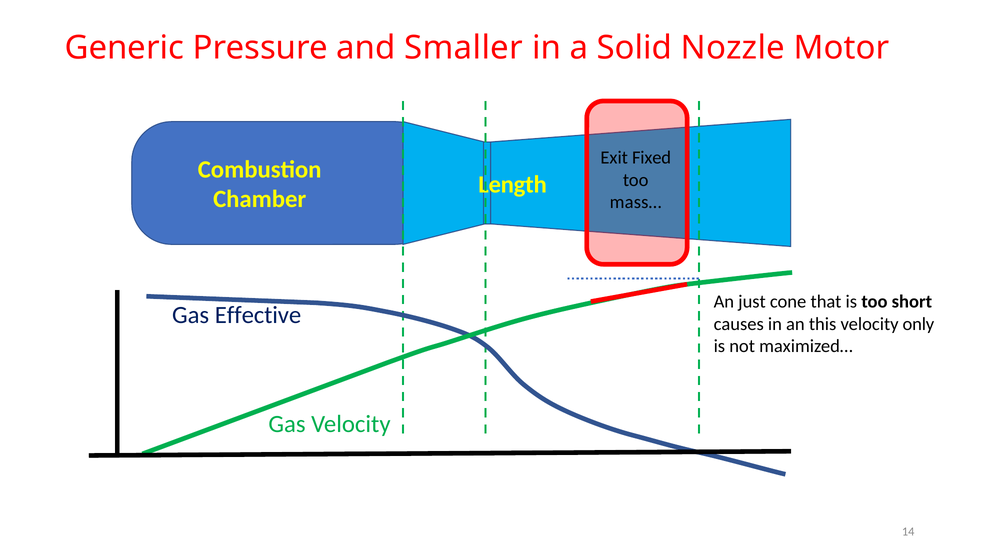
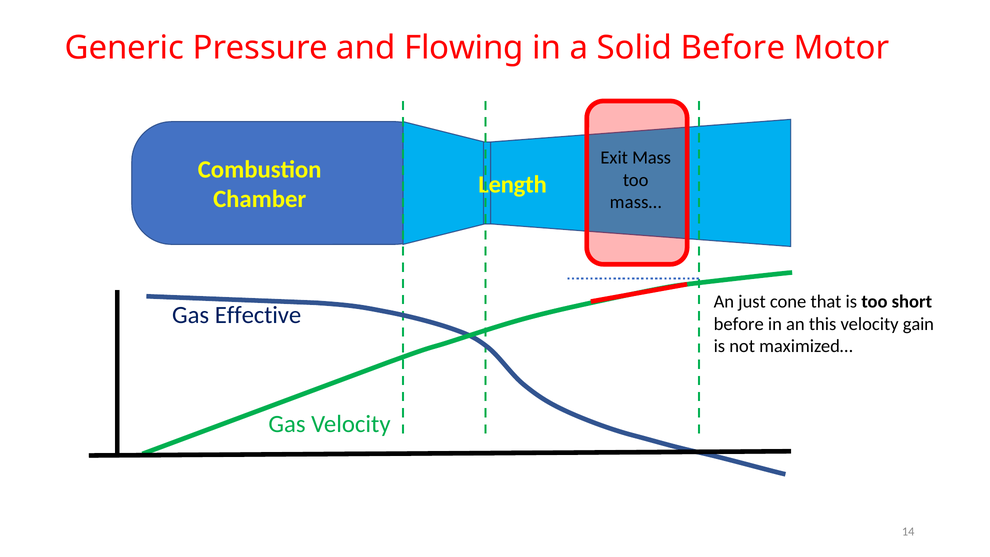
Smaller: Smaller -> Flowing
Solid Nozzle: Nozzle -> Before
Fixed: Fixed -> Mass
causes at (739, 324): causes -> before
only: only -> gain
